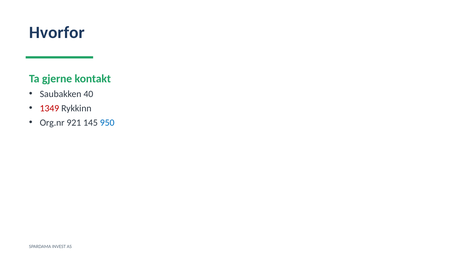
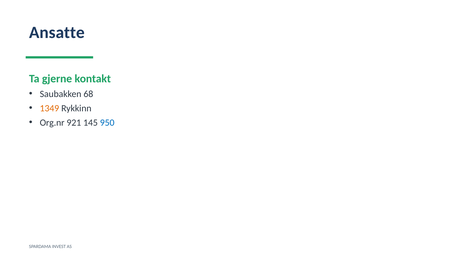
Hvorfor: Hvorfor -> Ansatte
40: 40 -> 68
1349 colour: red -> orange
